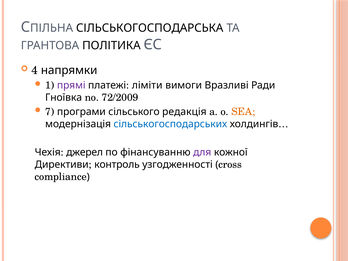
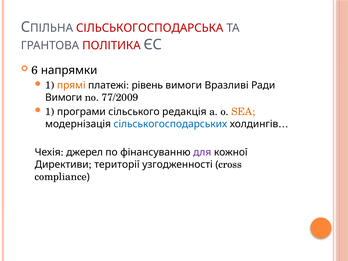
СІЛЬСЬКОГОСПОДАРСЬКА colour: black -> red
ПОЛІТИКА colour: black -> red
4: 4 -> 6
прямі colour: purple -> orange
ліміти: ліміти -> рівень
Гноївка at (64, 98): Гноївка -> Вимоги
72/2009: 72/2009 -> 77/2009
7 at (50, 112): 7 -> 1
контроль: контроль -> території
